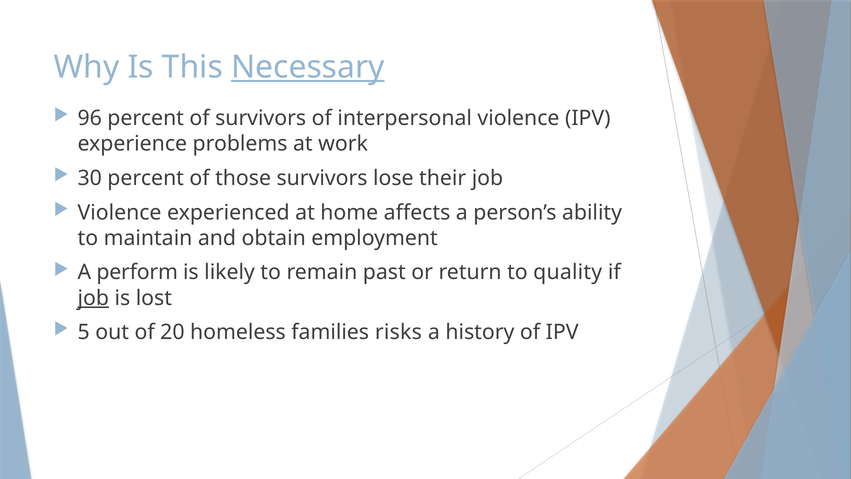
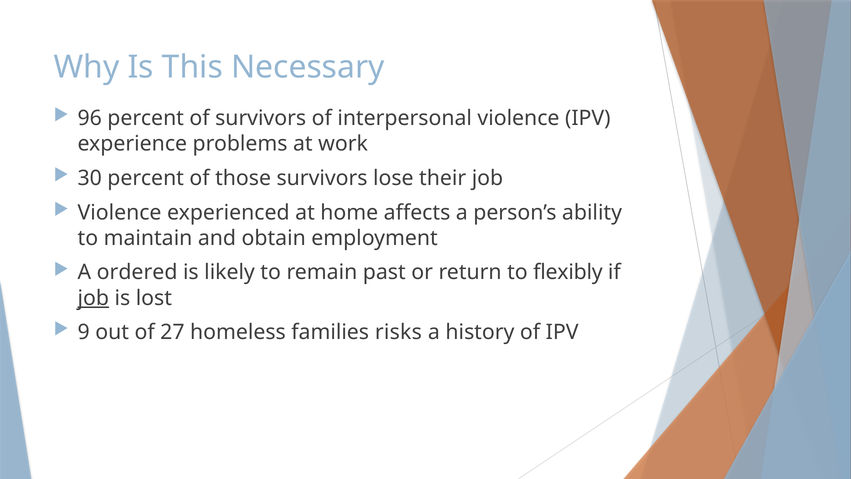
Necessary underline: present -> none
perform: perform -> ordered
quality: quality -> flexibly
5: 5 -> 9
20: 20 -> 27
